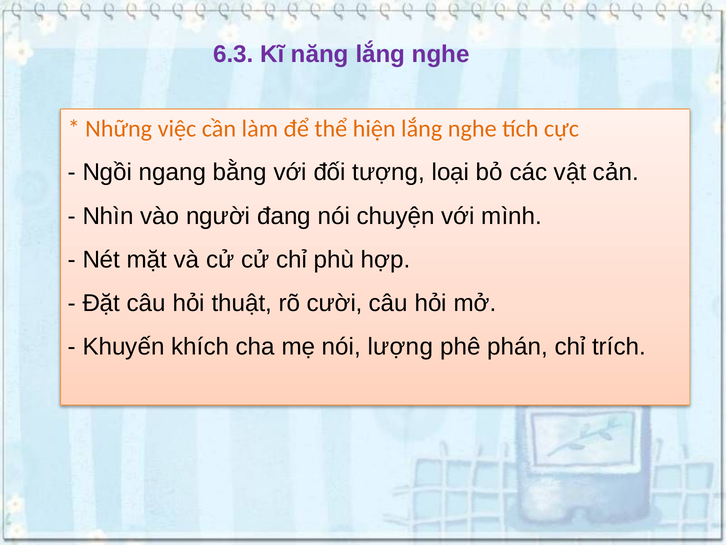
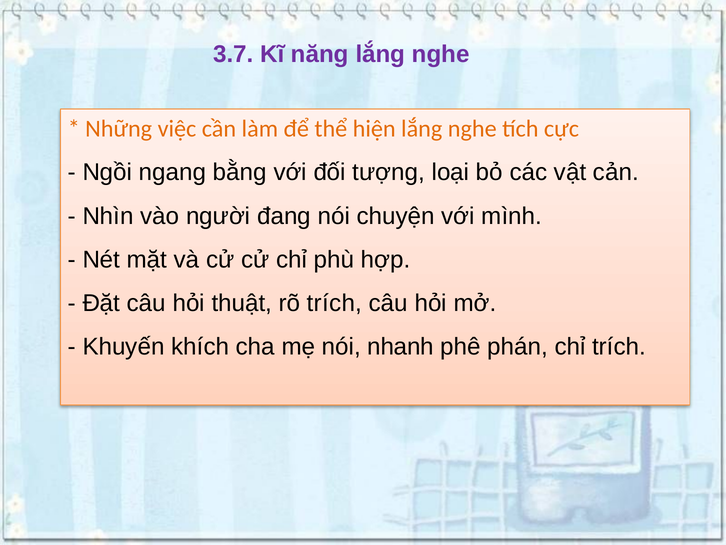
6.3: 6.3 -> 3.7
rõ cười: cười -> trích
lượng: lượng -> nhanh
